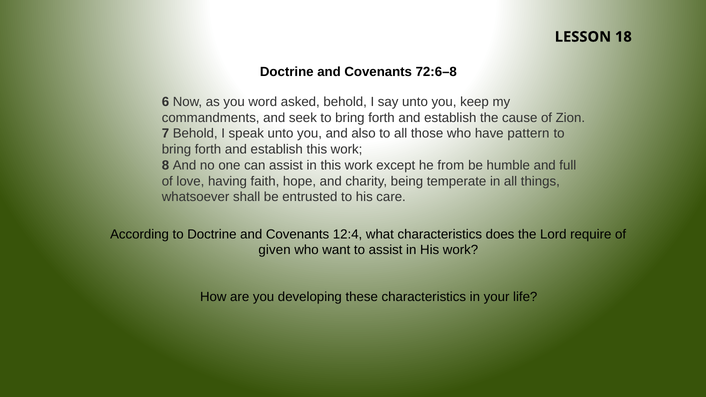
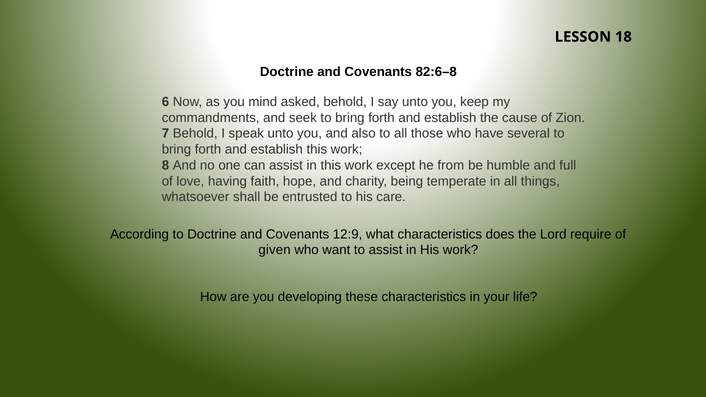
72:6–8: 72:6–8 -> 82:6–8
word: word -> mind
pattern: pattern -> several
12:4: 12:4 -> 12:9
